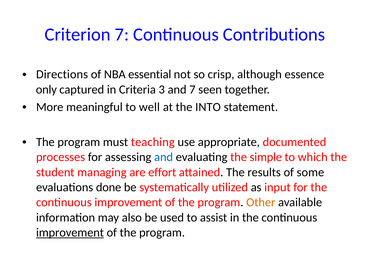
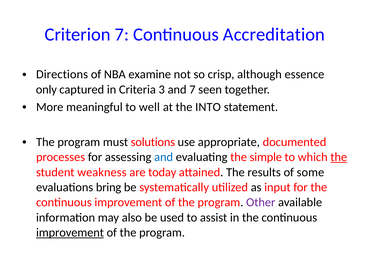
Contributions: Contributions -> Accreditation
essential: essential -> examine
teaching: teaching -> solutions
the at (339, 157) underline: none -> present
managing: managing -> weakness
effort: effort -> today
done: done -> bring
Other colour: orange -> purple
